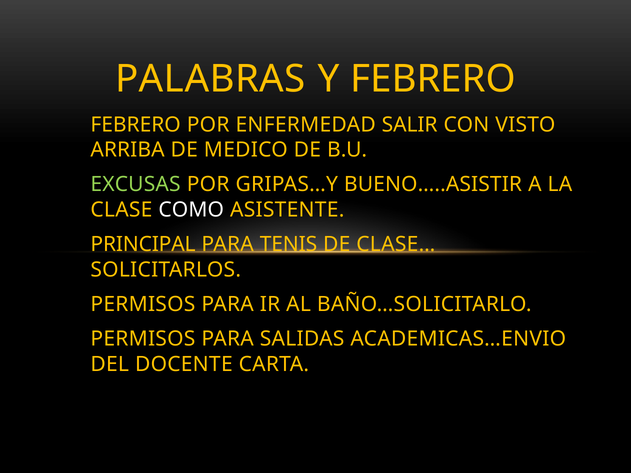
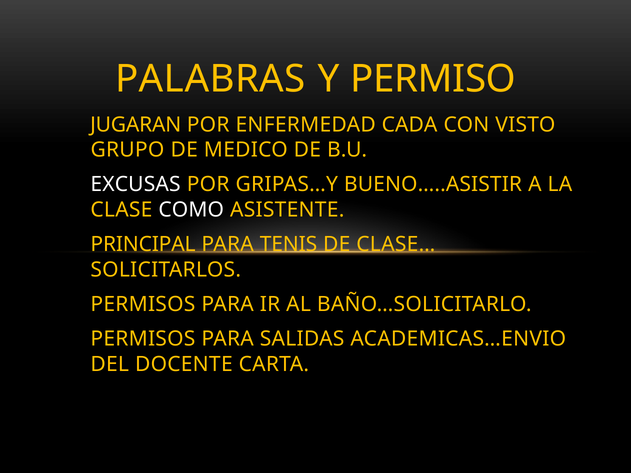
Y FEBRERO: FEBRERO -> PERMISO
FEBRERO at (136, 125): FEBRERO -> JUGARAN
SALIR: SALIR -> CADA
ARRIBA: ARRIBA -> GRUPO
EXCUSAS colour: light green -> white
